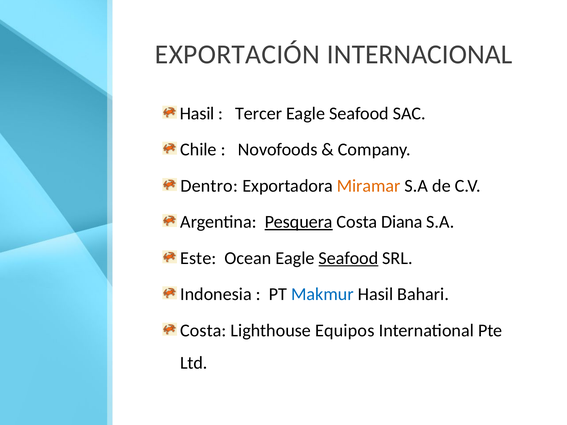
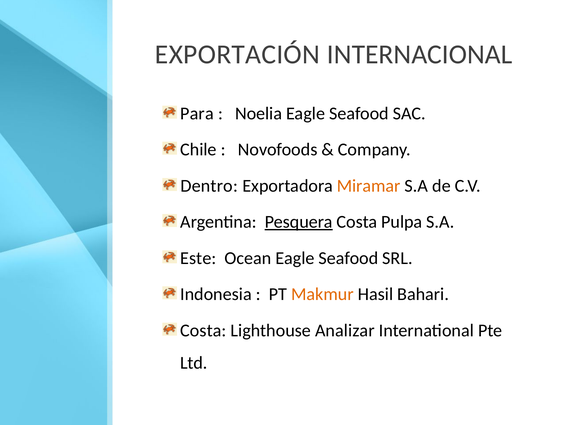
Hasil at (197, 113): Hasil -> Para
Tercer: Tercer -> Noelia
Diana: Diana -> Pulpa
Seafood at (348, 258) underline: present -> none
Makmur colour: blue -> orange
Equipos: Equipos -> Analizar
